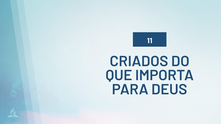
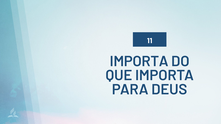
CRIADOS at (139, 62): CRIADOS -> IMPORTA
